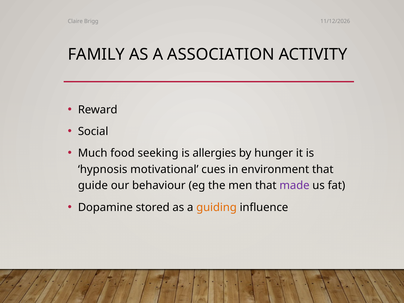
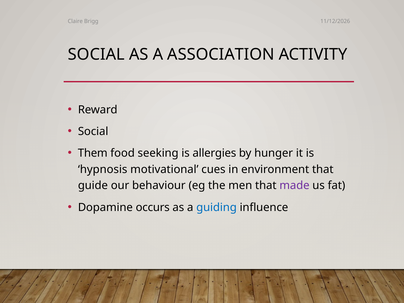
FAMILY at (96, 54): FAMILY -> SOCIAL
Much: Much -> Them
stored: stored -> occurs
guiding colour: orange -> blue
